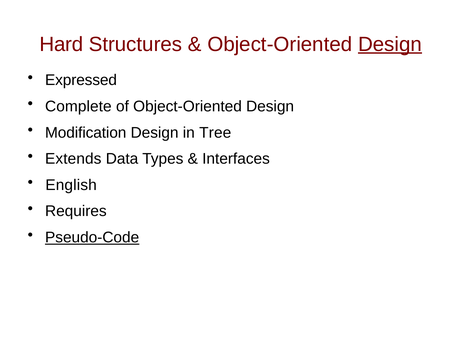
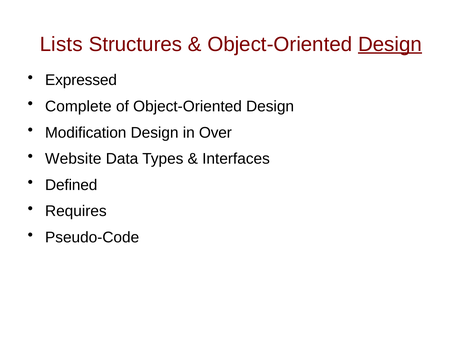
Hard: Hard -> Lists
Tree: Tree -> Over
Extends: Extends -> Website
English: English -> Defined
Pseudo-Code underline: present -> none
